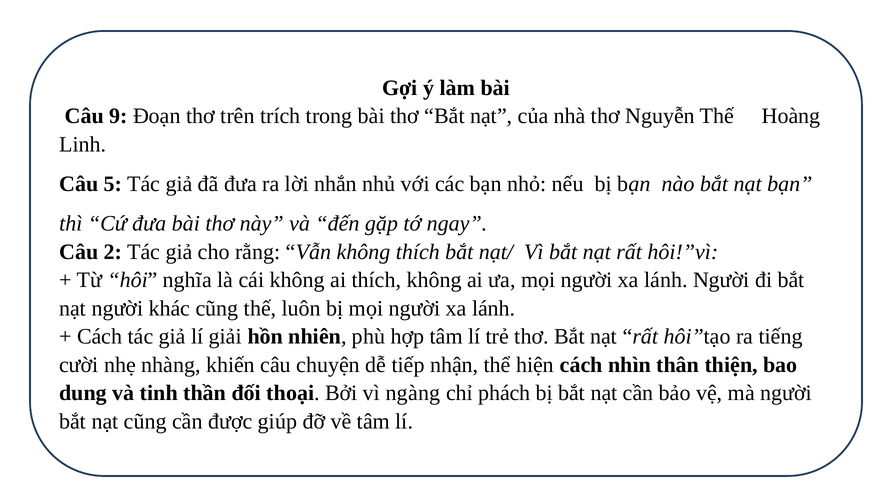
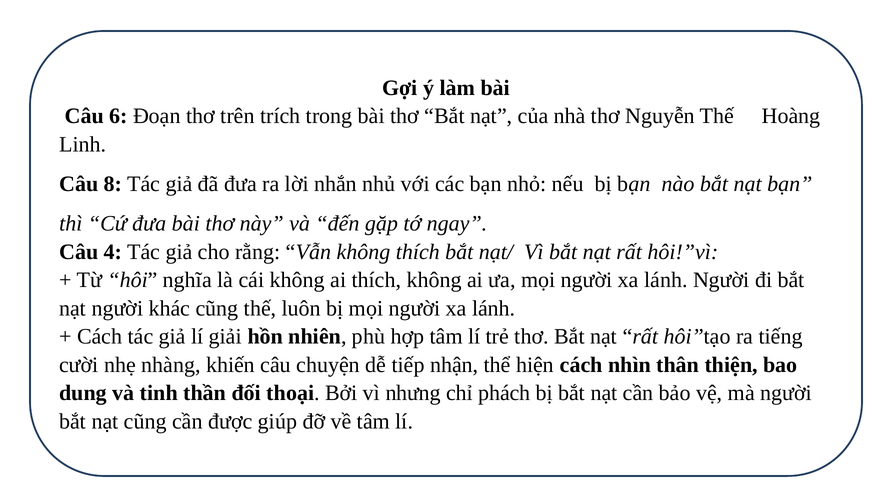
9: 9 -> 6
5: 5 -> 8
2: 2 -> 4
ngàng: ngàng -> nhưng
